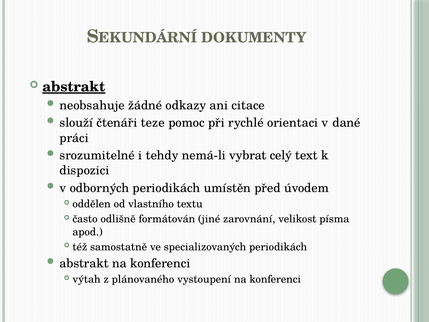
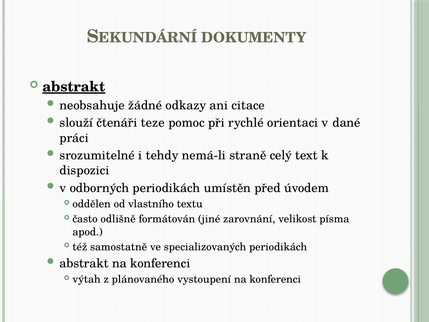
vybrat: vybrat -> straně
